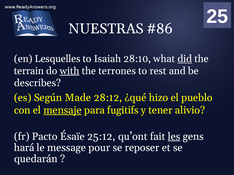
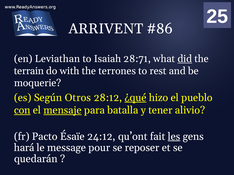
NUESTRAS: NUESTRAS -> ARRIVENT
Lesquelles: Lesquelles -> Leviathan
28:10: 28:10 -> 28:71
with underline: present -> none
describes: describes -> moquerie
Made: Made -> Otros
¿qué underline: none -> present
con underline: none -> present
fugitifs: fugitifs -> batalla
25:12: 25:12 -> 24:12
